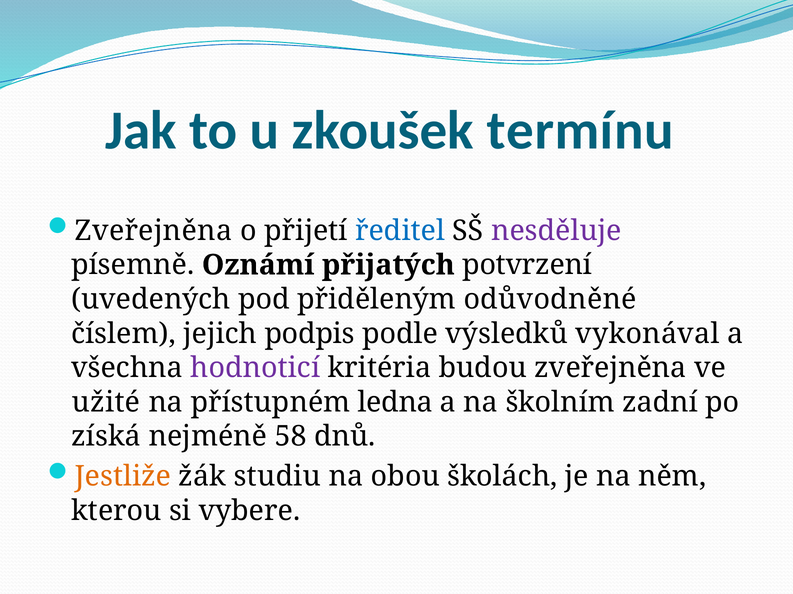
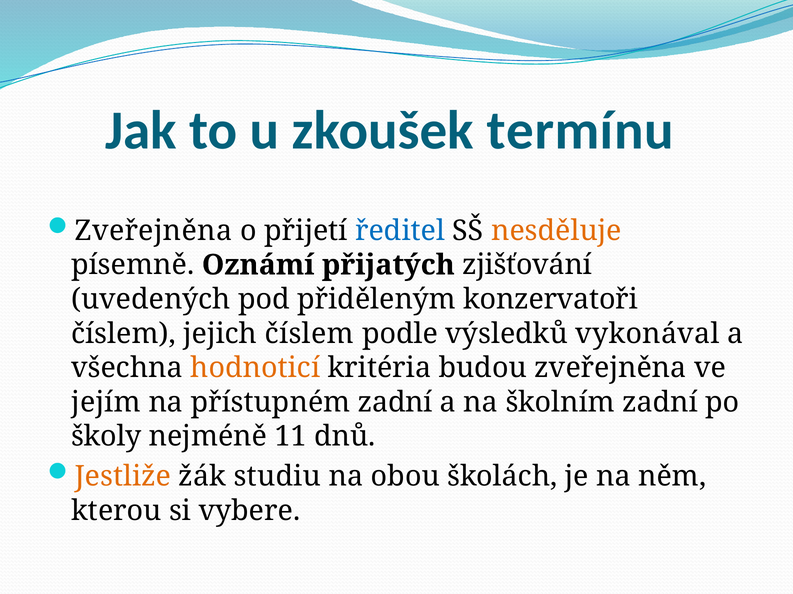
nesděluje colour: purple -> orange
potvrzení: potvrzení -> zjišťování
odůvodněné: odůvodněné -> konzervatoři
jejich podpis: podpis -> číslem
hodnoticí colour: purple -> orange
užité: užité -> jejím
přístupném ledna: ledna -> zadní
získá: získá -> školy
58: 58 -> 11
